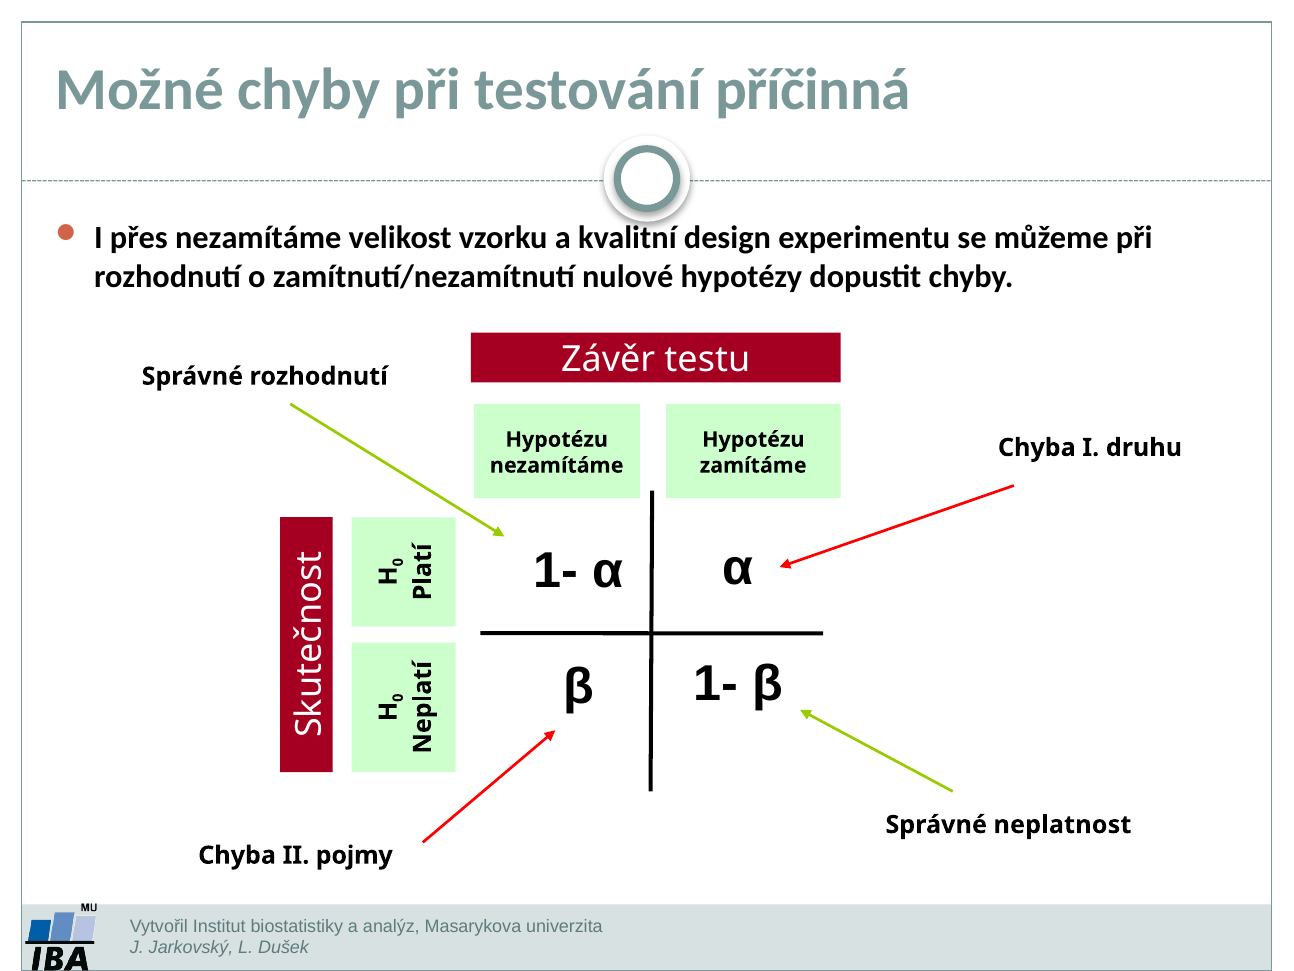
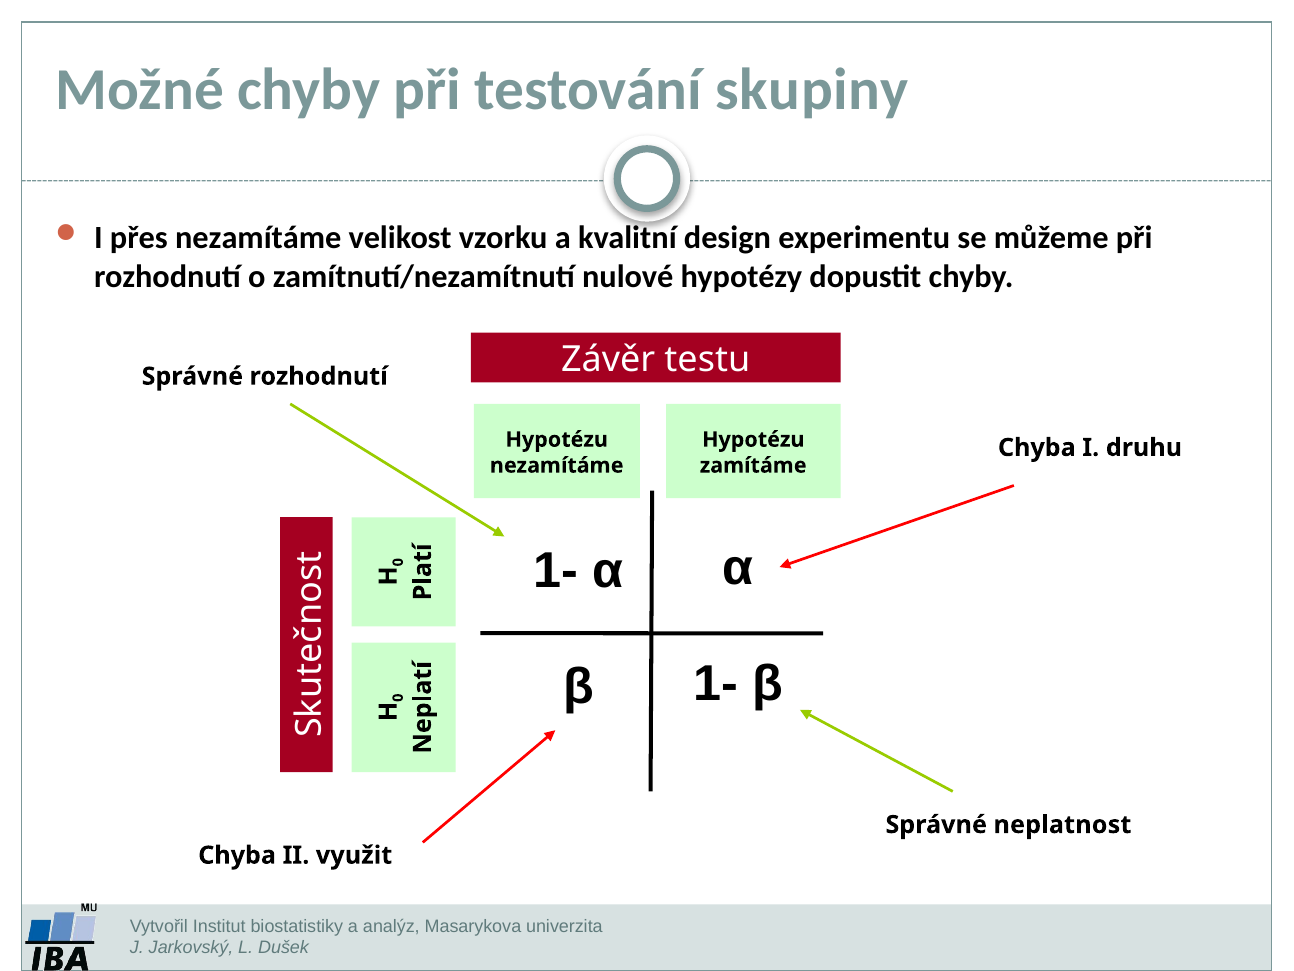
příčinná: příčinná -> skupiny
pojmy: pojmy -> využit
